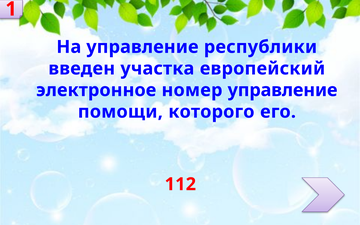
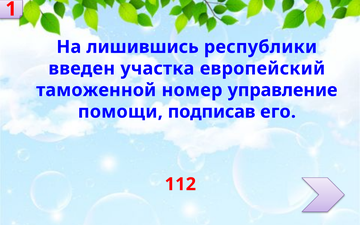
На управление: управление -> лишившись
электронное: электронное -> таможенной
которого: которого -> подписав
